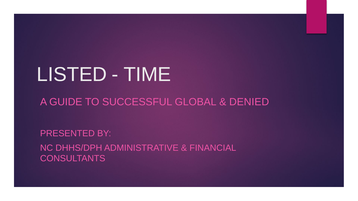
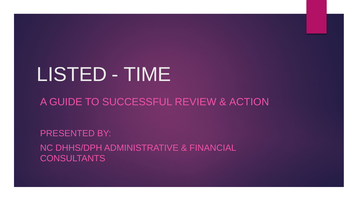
GLOBAL: GLOBAL -> REVIEW
DENIED: DENIED -> ACTION
